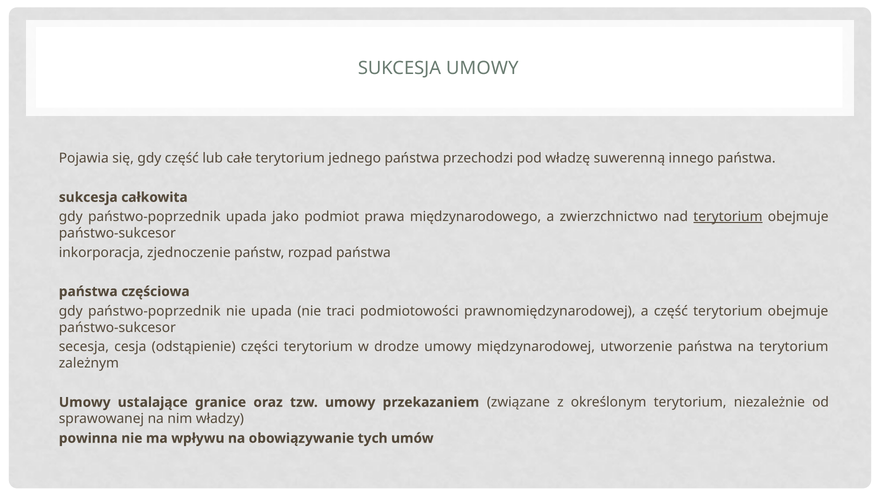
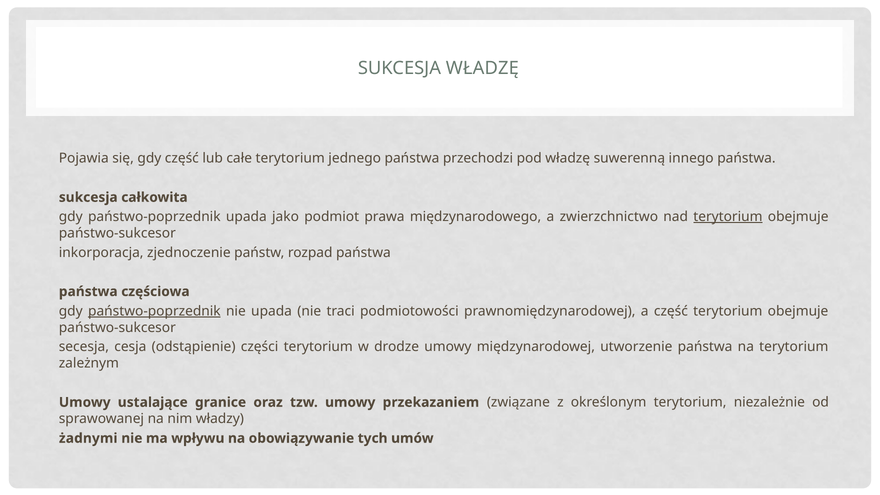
SUKCESJA UMOWY: UMOWY -> WŁADZĘ
państwo-poprzednik at (154, 311) underline: none -> present
powinna: powinna -> żadnymi
